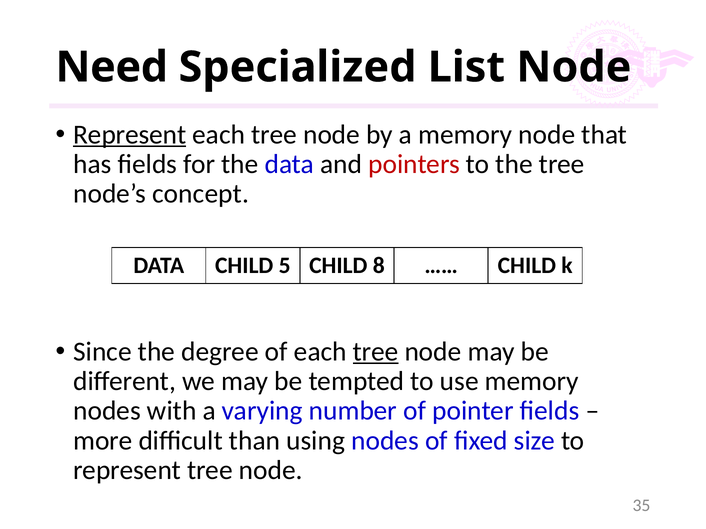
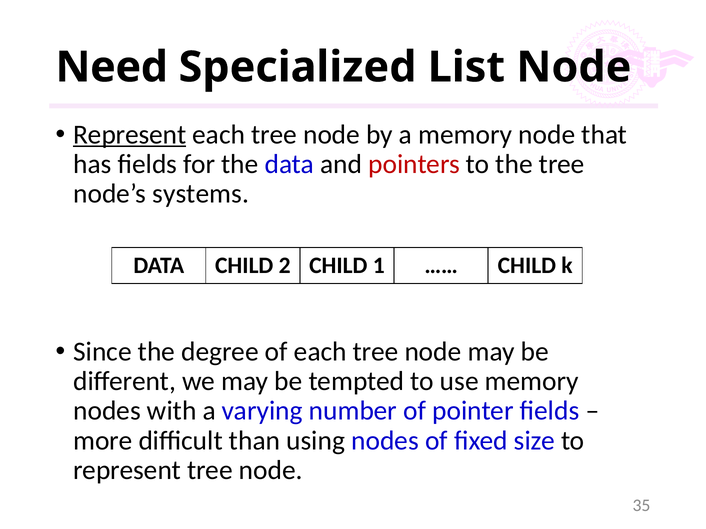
concept: concept -> systems
5: 5 -> 2
8: 8 -> 1
tree at (376, 352) underline: present -> none
